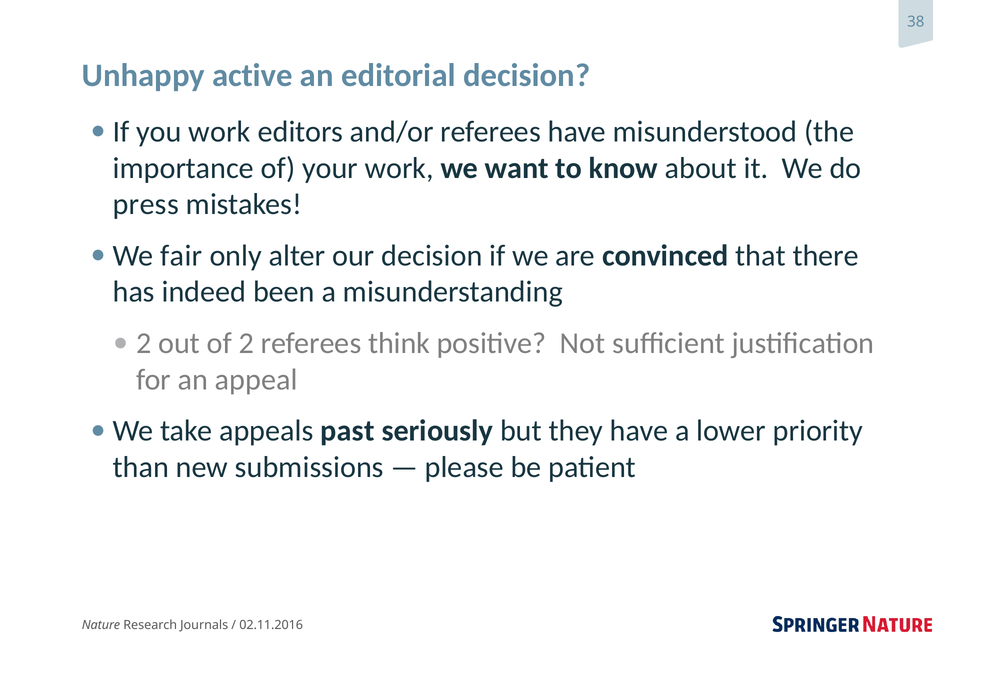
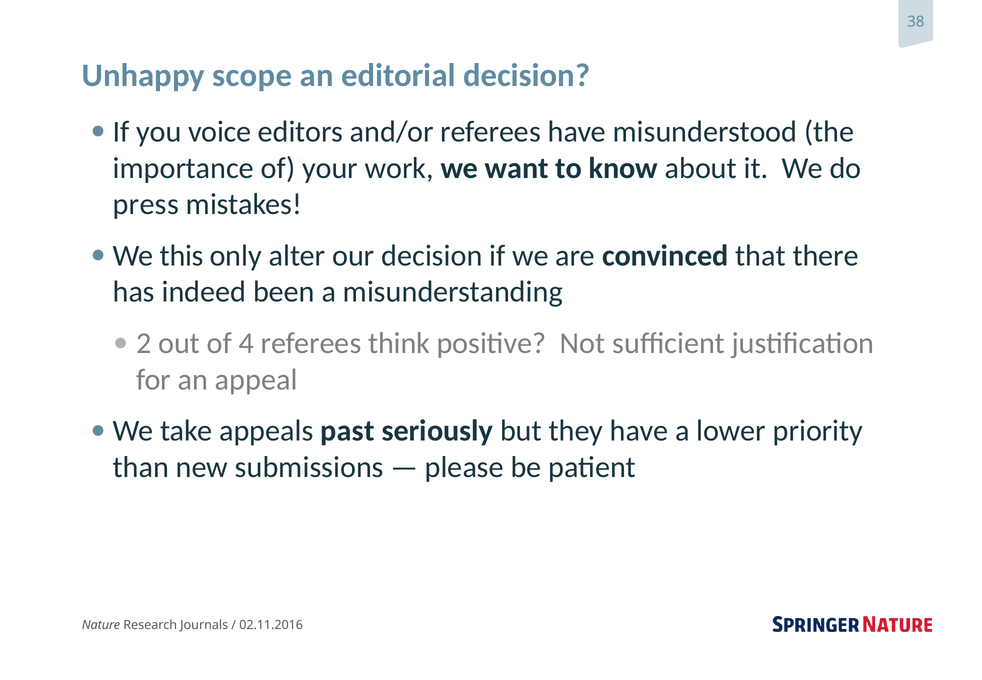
active: active -> scope
you work: work -> voice
fair: fair -> this
of 2: 2 -> 4
